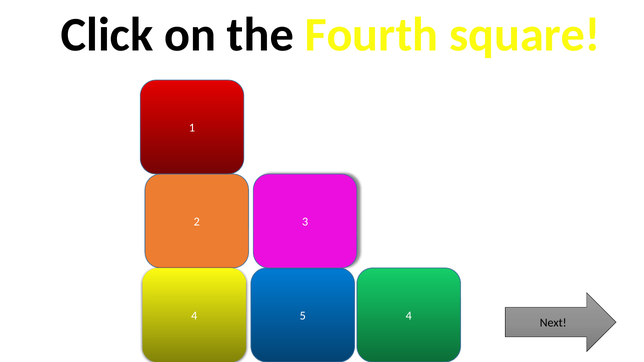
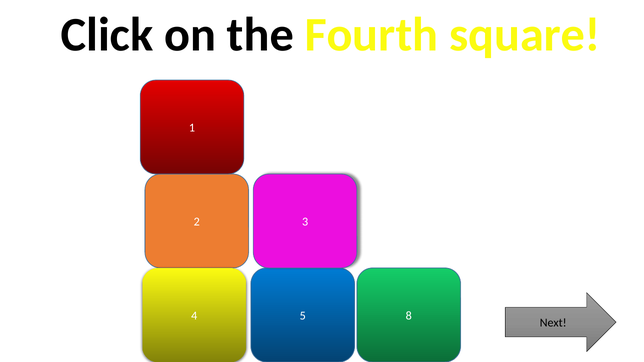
5 4: 4 -> 8
